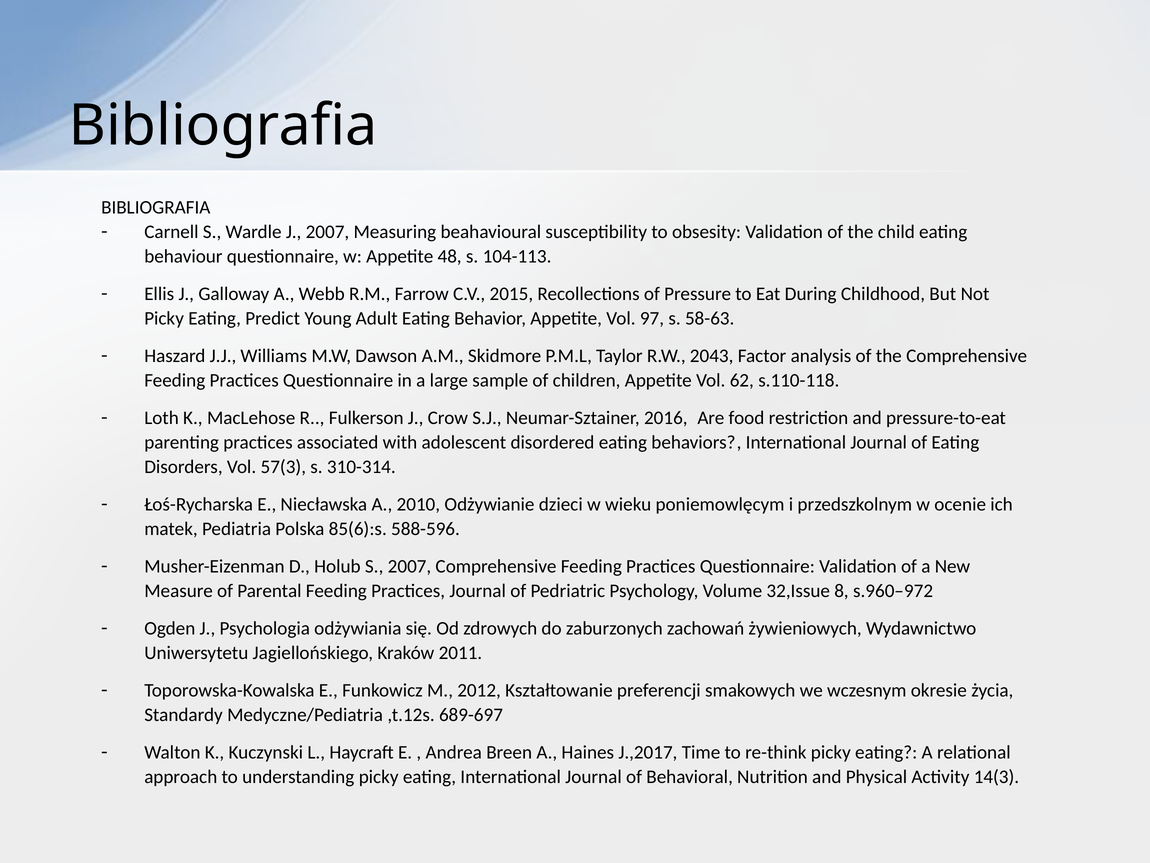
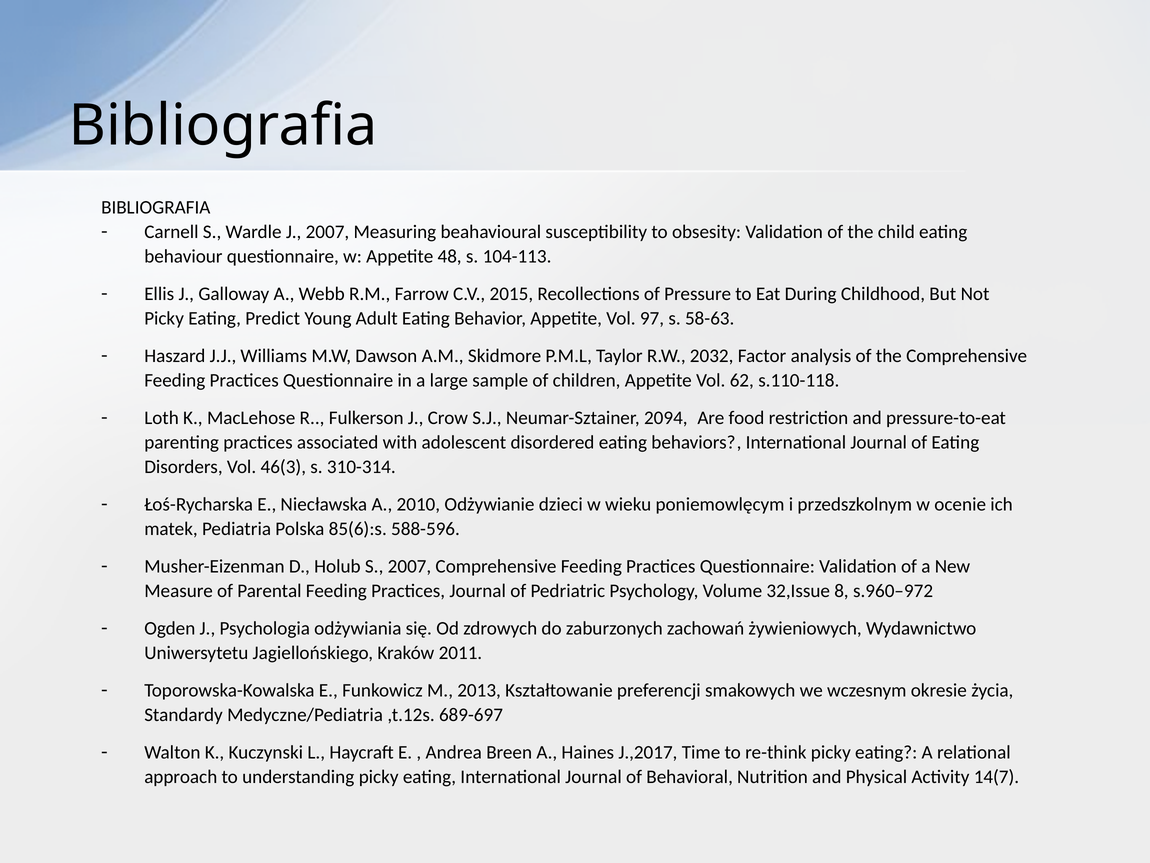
2043: 2043 -> 2032
2016: 2016 -> 2094
57(3: 57(3 -> 46(3
2012: 2012 -> 2013
14(3: 14(3 -> 14(7
